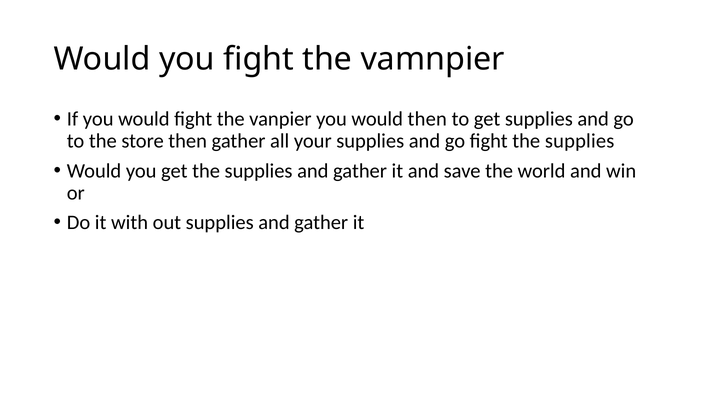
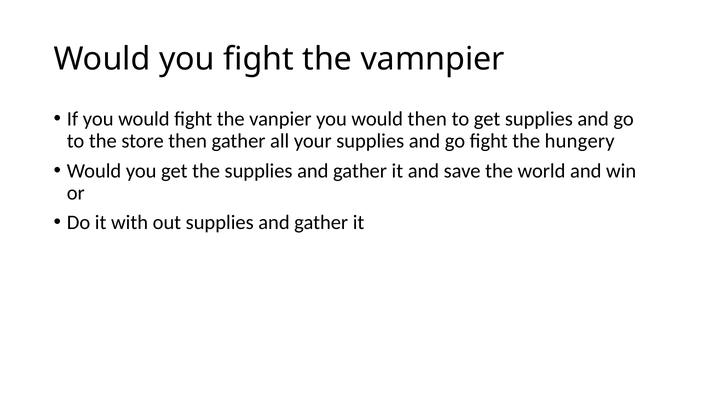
fight the supplies: supplies -> hungery
